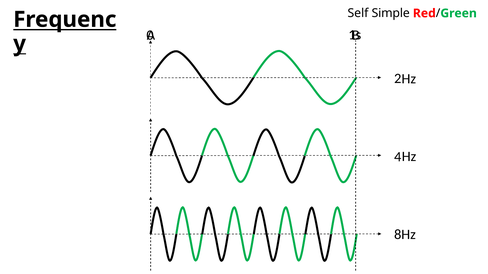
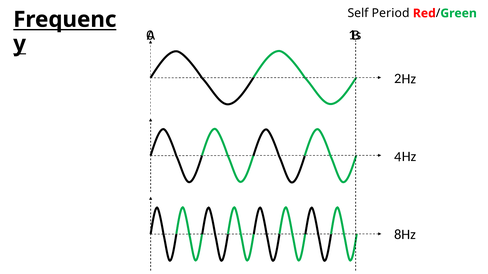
Simple: Simple -> Period
